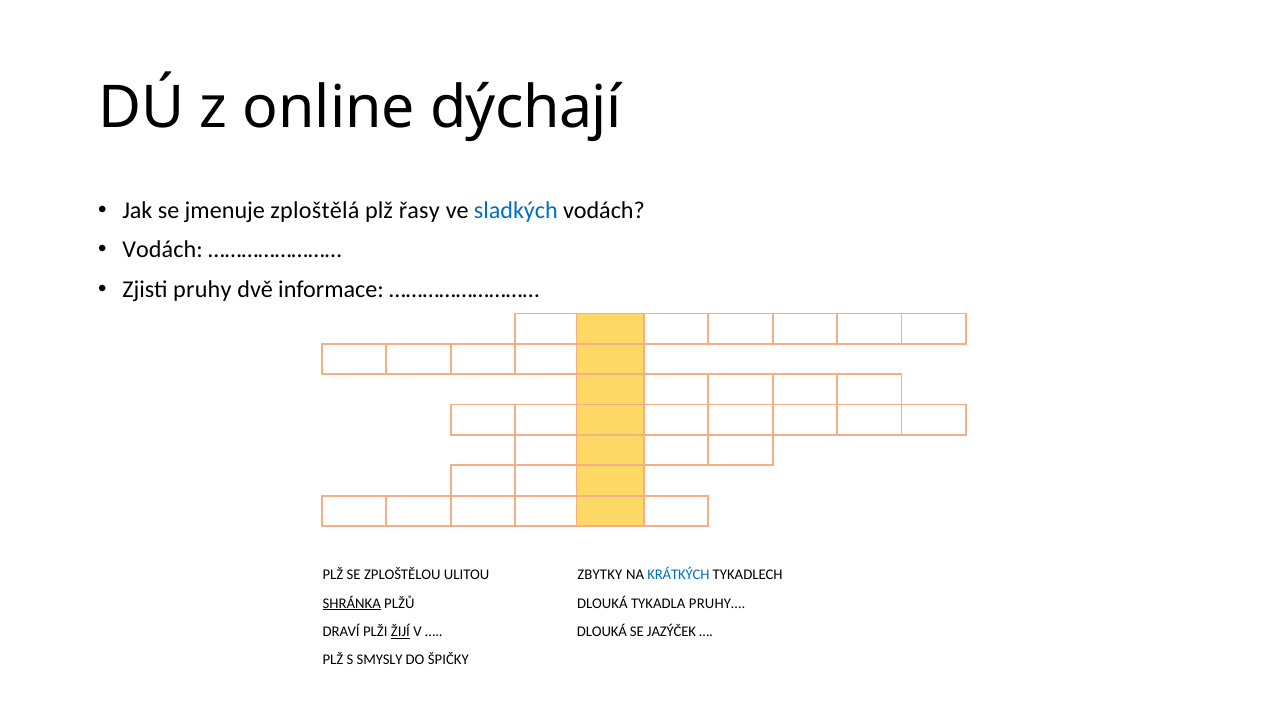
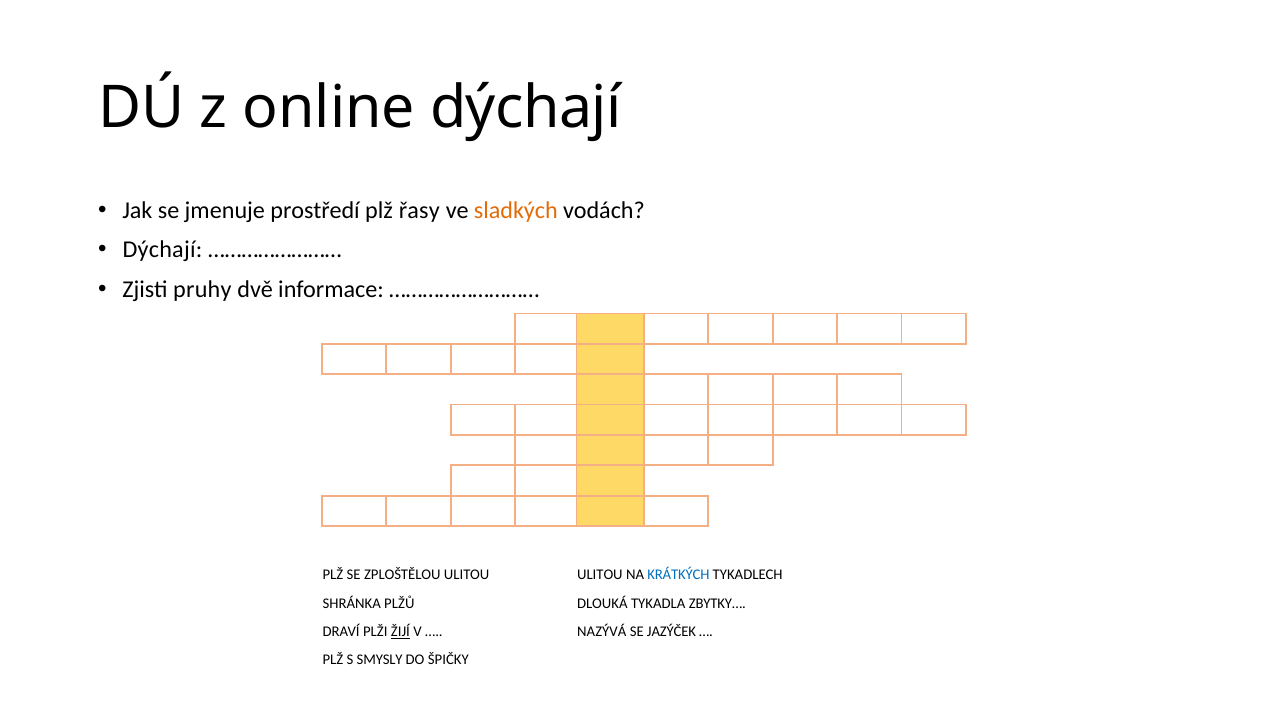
zploštělá: zploštělá -> prostředí
sladkých colour: blue -> orange
Vodách at (163, 250): Vodách -> Dýchají
ULITOU ZBYTKY: ZBYTKY -> ULITOU
SHRÁNKA underline: present -> none
PRUHY…: PRUHY… -> ZBYTKY…
DLOUKÁ at (602, 632): DLOUKÁ -> NAZÝVÁ
